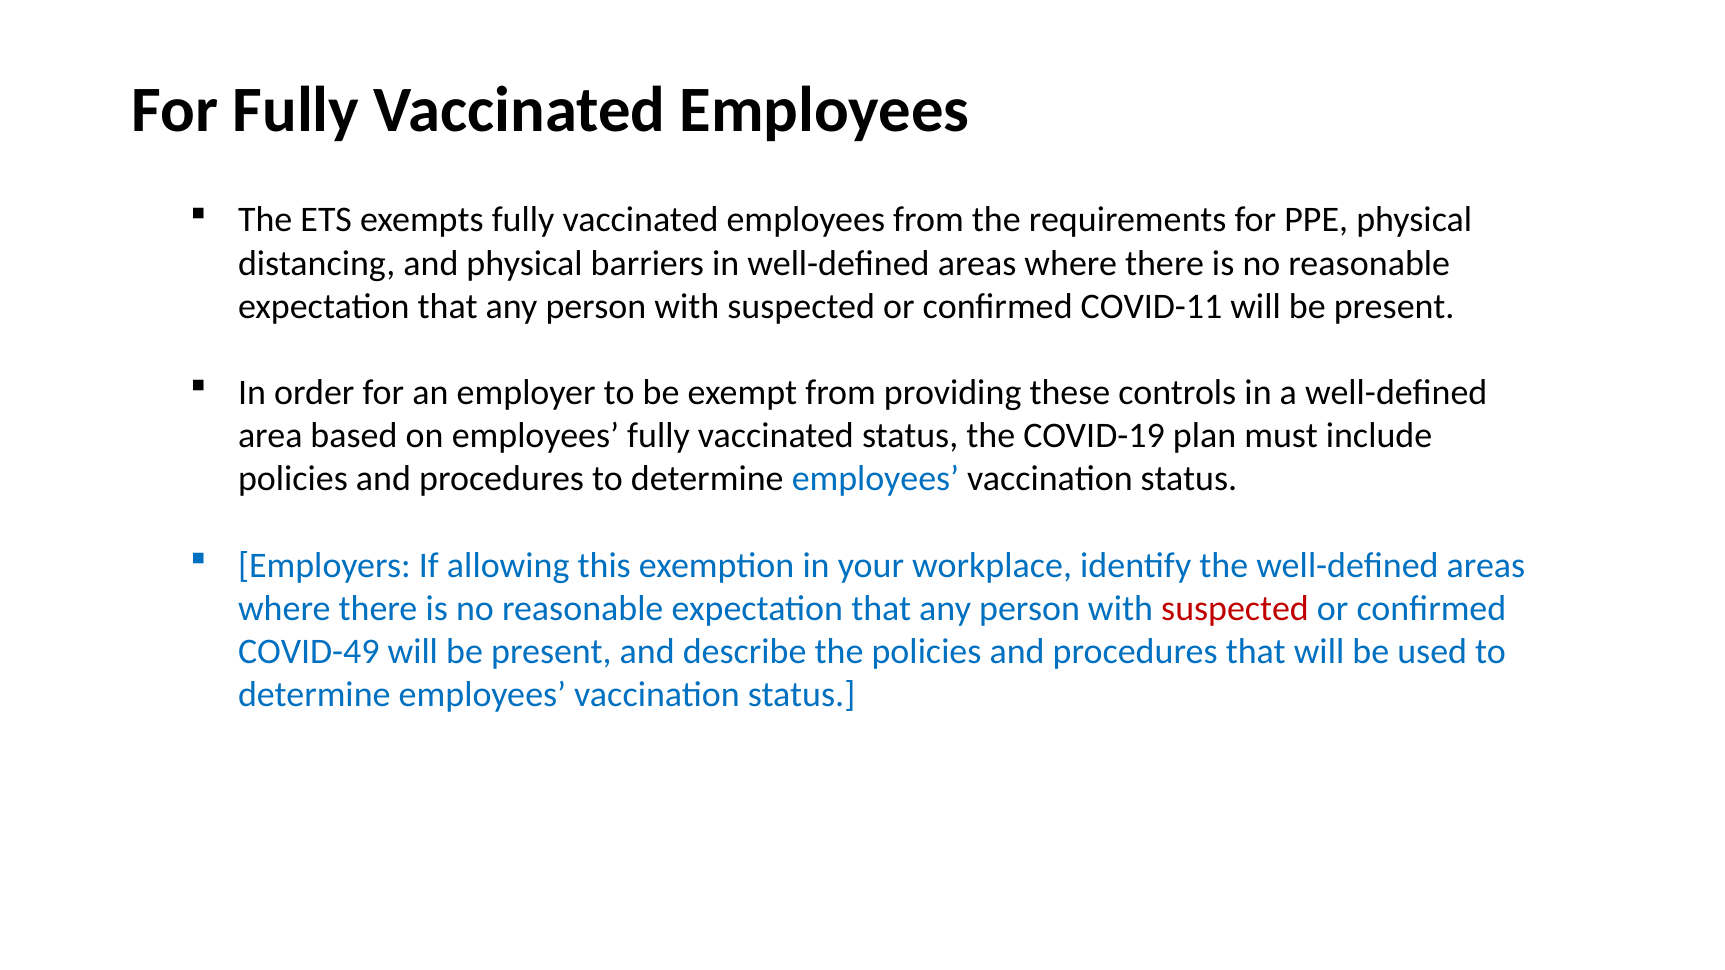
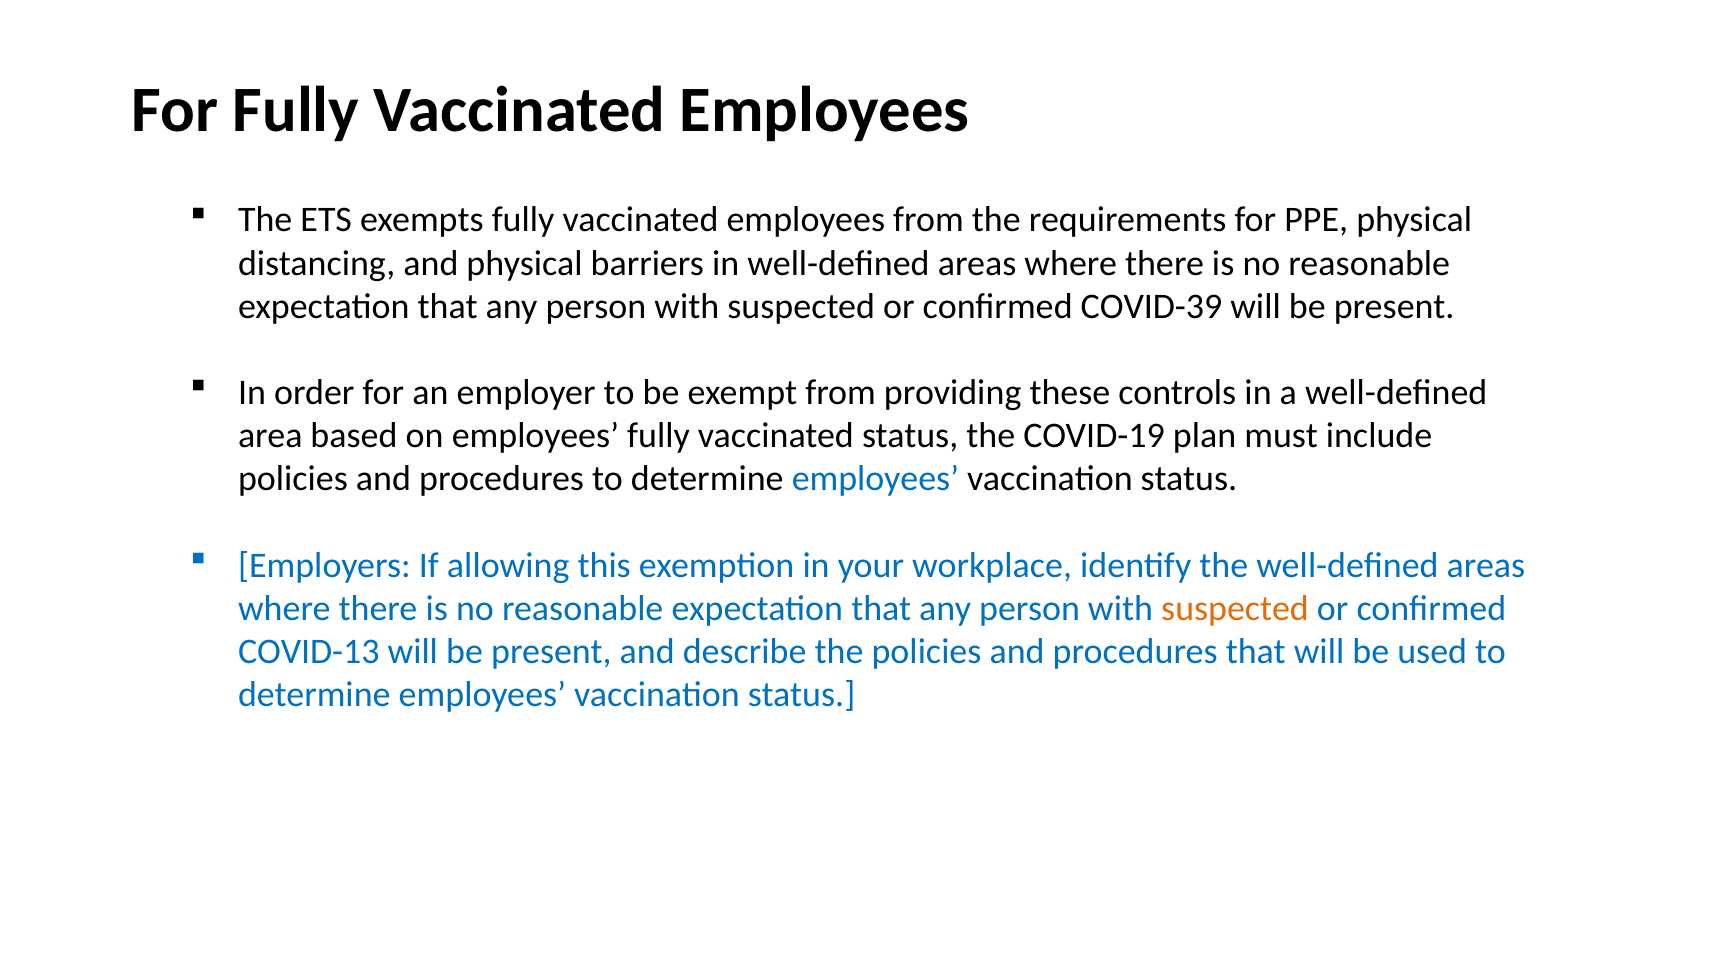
COVID-11: COVID-11 -> COVID-39
suspected at (1235, 608) colour: red -> orange
COVID-49: COVID-49 -> COVID-13
